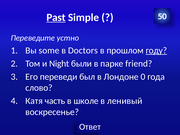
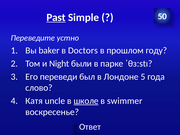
some: some -> baker
году underline: present -> none
friend: friend -> ˈθɜːstɪ
0: 0 -> 5
часть: часть -> uncle
школе underline: none -> present
ленивый: ленивый -> swimmer
